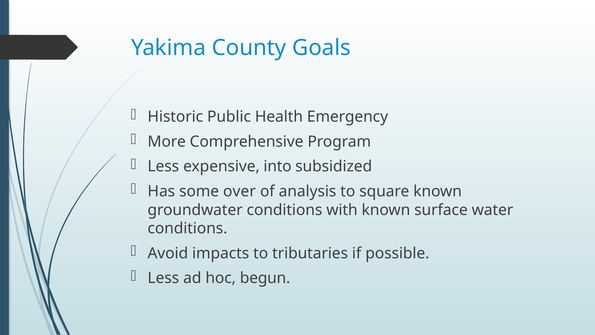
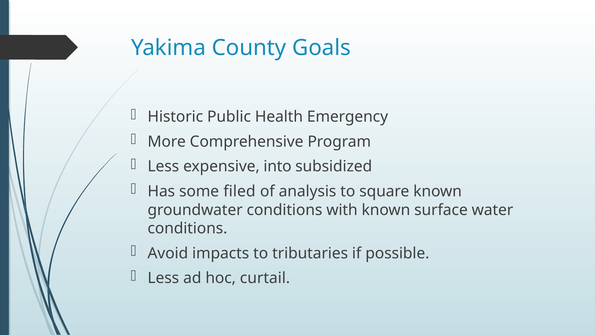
over: over -> filed
begun: begun -> curtail
